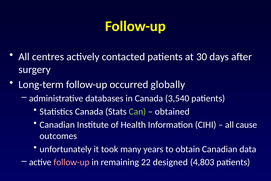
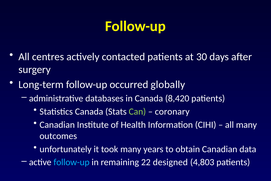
3,540: 3,540 -> 8,420
obtained: obtained -> coronary
all cause: cause -> many
follow-up at (72, 162) colour: pink -> light blue
